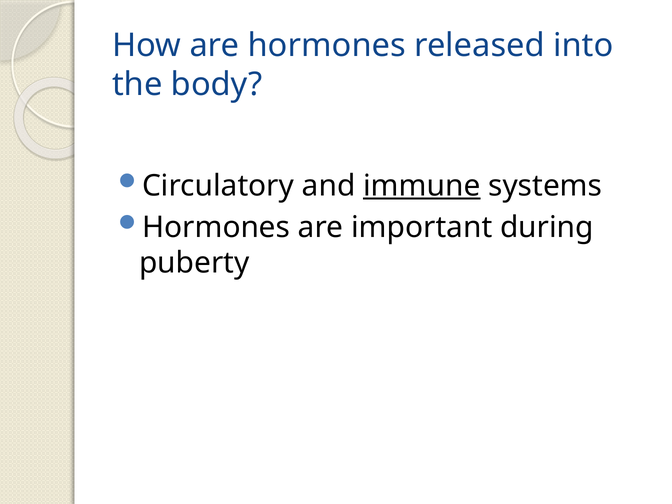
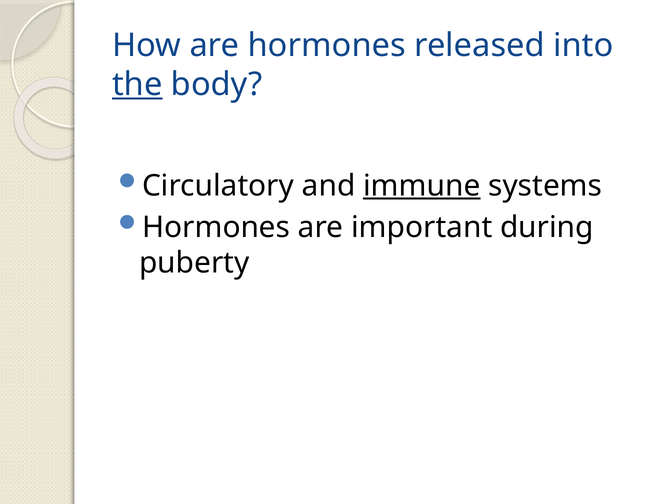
the underline: none -> present
